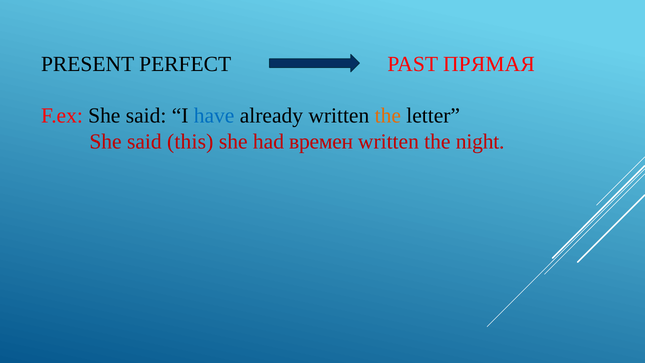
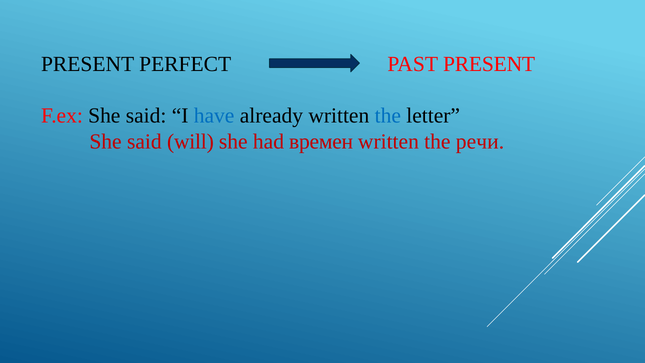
PAST ПРЯМАЯ: ПРЯМАЯ -> PRESENT
the at (388, 116) colour: orange -> blue
this: this -> will
night: night -> речи
